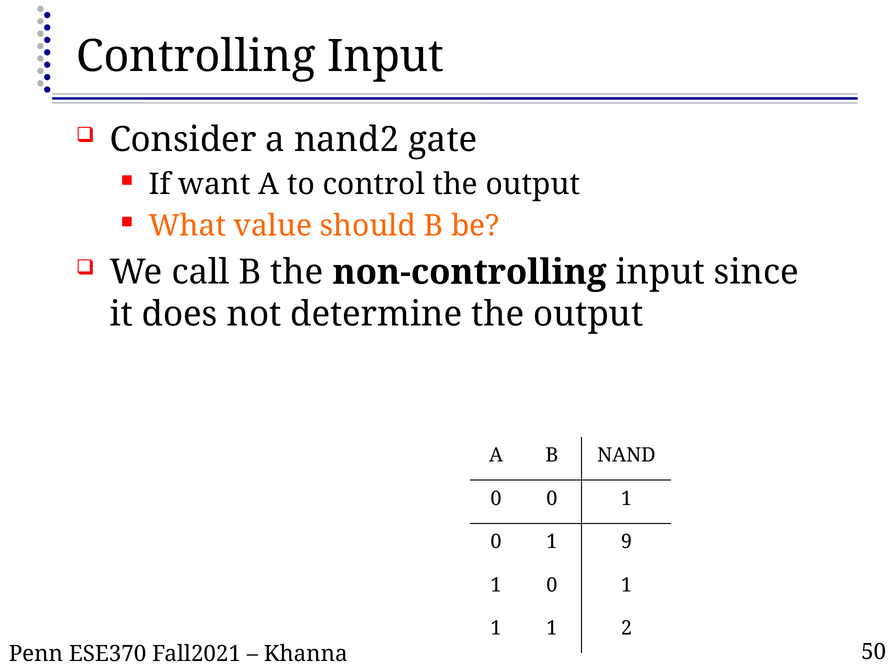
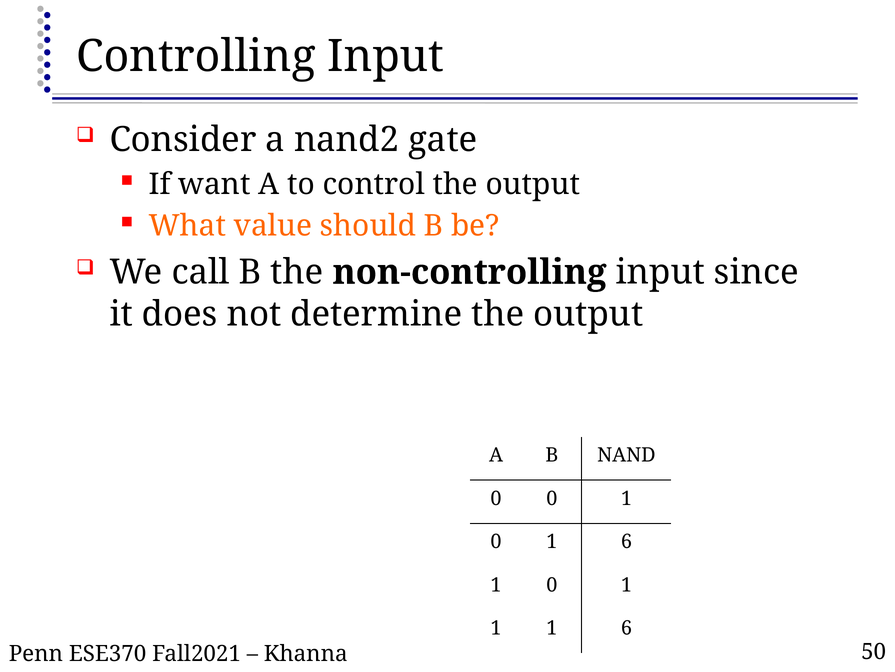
0 1 9: 9 -> 6
1 1 2: 2 -> 6
